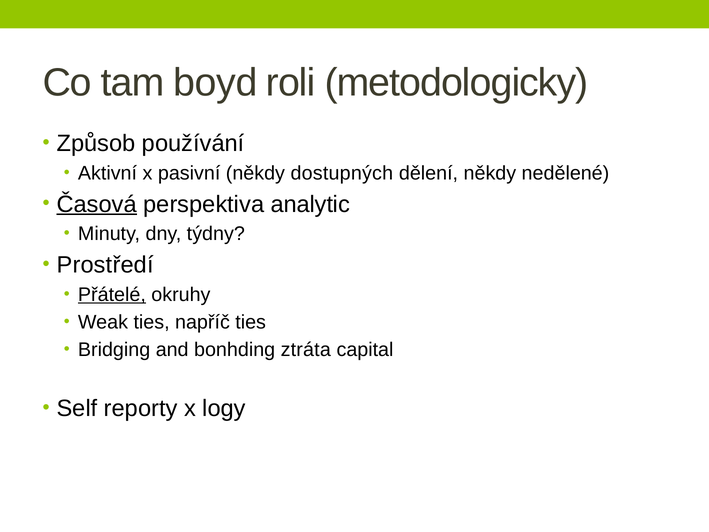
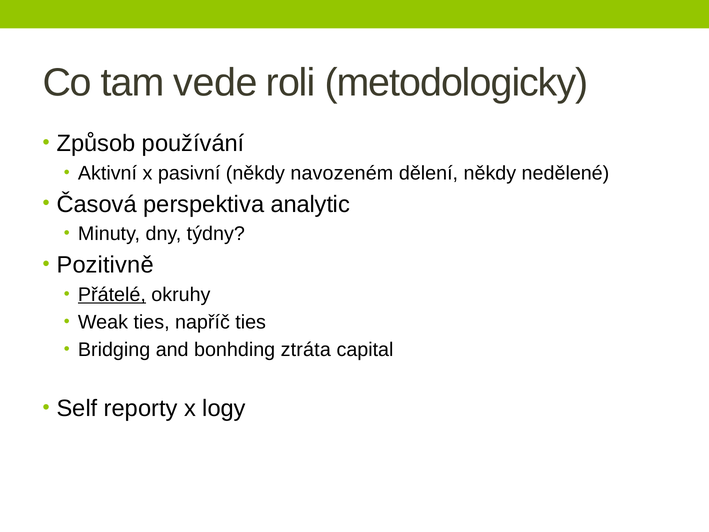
boyd: boyd -> vede
dostupných: dostupných -> navozeném
Časová underline: present -> none
Prostředí: Prostředí -> Pozitivně
